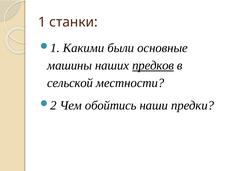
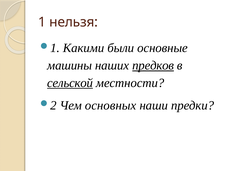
станки: станки -> нельзя
сельской underline: none -> present
обойтись: обойтись -> основных
